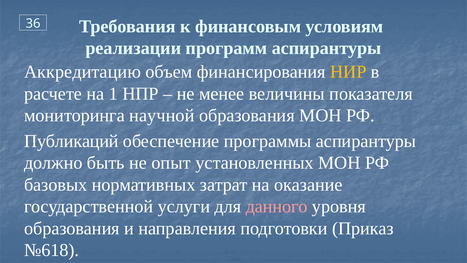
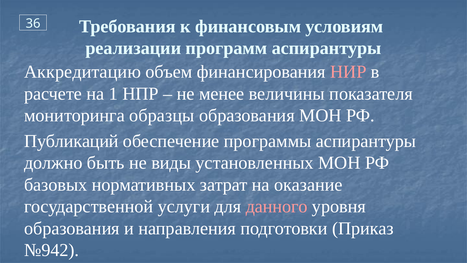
НИР colour: yellow -> pink
научной: научной -> образцы
опыт: опыт -> виды
№618: №618 -> №942
